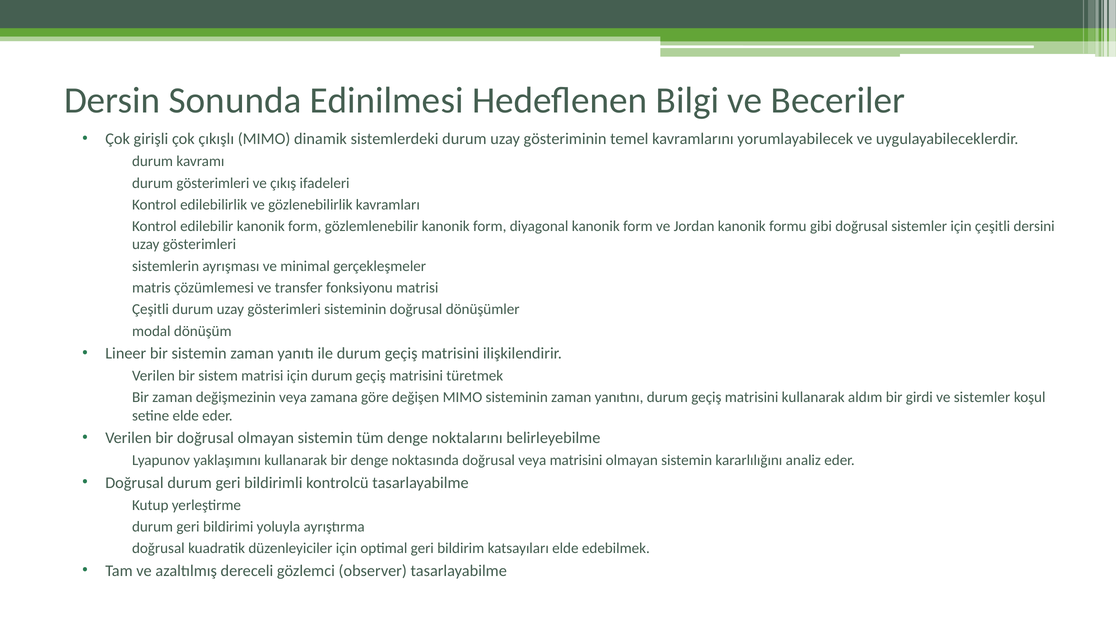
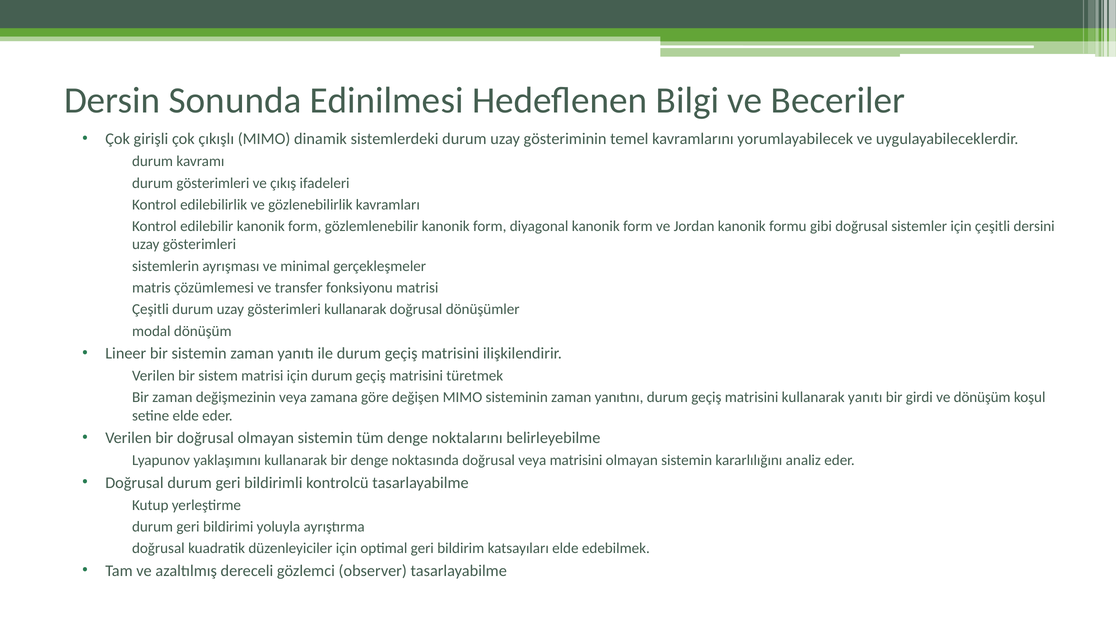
gösterimleri sisteminin: sisteminin -> kullanarak
kullanarak aldım: aldım -> yanıtı
ve sistemler: sistemler -> dönüşüm
